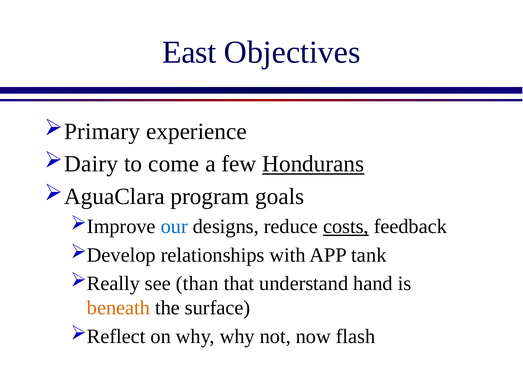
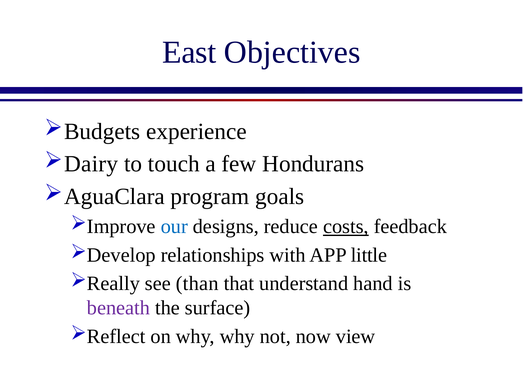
Primary: Primary -> Budgets
come: come -> touch
Hondurans underline: present -> none
tank: tank -> little
beneath colour: orange -> purple
flash: flash -> view
